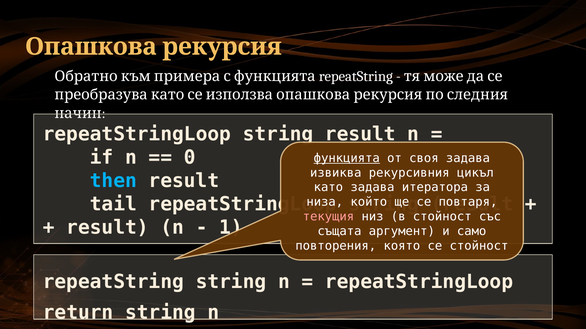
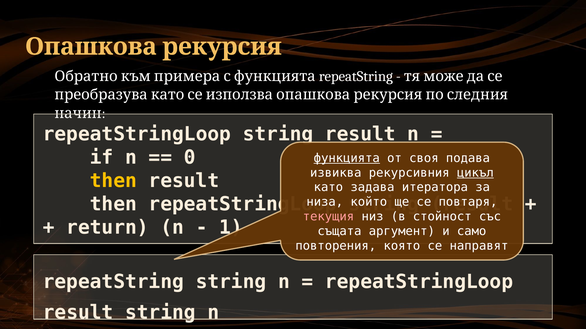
своя задава: задава -> подава
цикъл underline: none -> present
then at (113, 181) colour: light blue -> yellow
tail at (113, 205): tail -> then
result at (107, 228): result -> return
се стойност: стойност -> направят
return at (78, 313): return -> result
